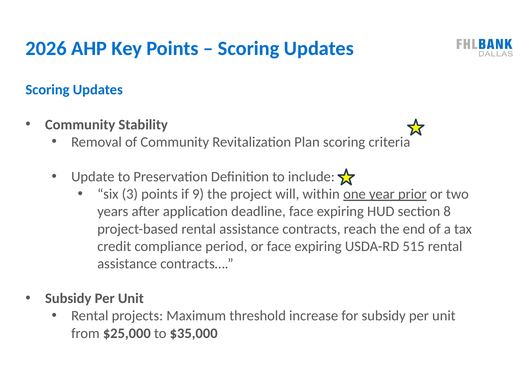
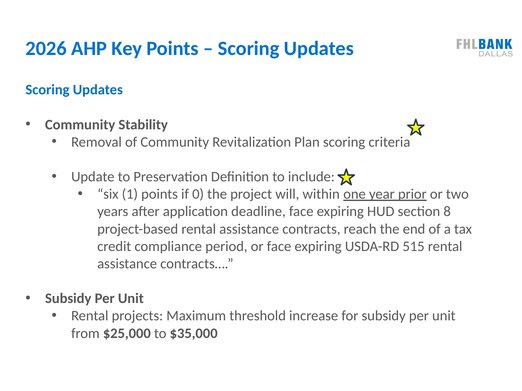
3: 3 -> 1
9: 9 -> 0
